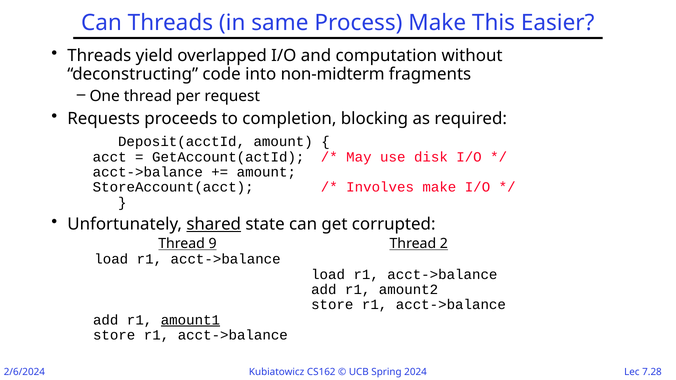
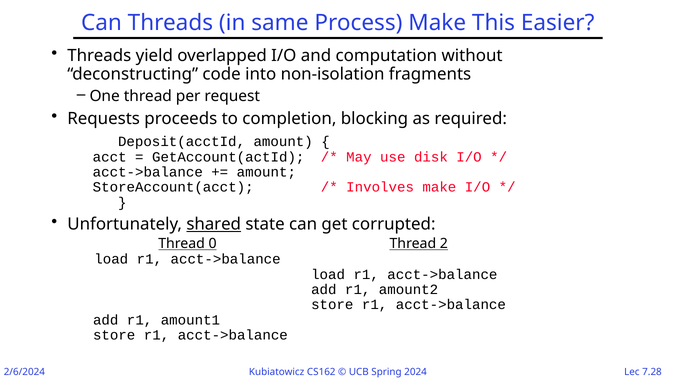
non-midterm: non-midterm -> non-isolation
9: 9 -> 0
amount1 underline: present -> none
